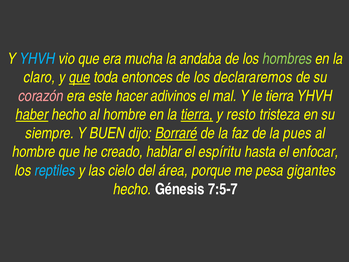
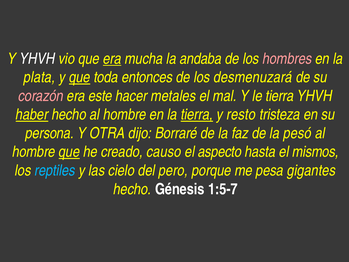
YHVH at (37, 59) colour: light blue -> white
era at (112, 59) underline: none -> present
hombres colour: light green -> pink
claro: claro -> plata
declararemos: declararemos -> desmenuzará
adivinos: adivinos -> metales
siempre: siempre -> persona
BUEN: BUEN -> OTRA
Borraré underline: present -> none
pues: pues -> pesó
que at (69, 152) underline: none -> present
hablar: hablar -> causo
espíritu: espíritu -> aspecto
enfocar: enfocar -> mismos
área: área -> pero
7:5-7: 7:5-7 -> 1:5-7
